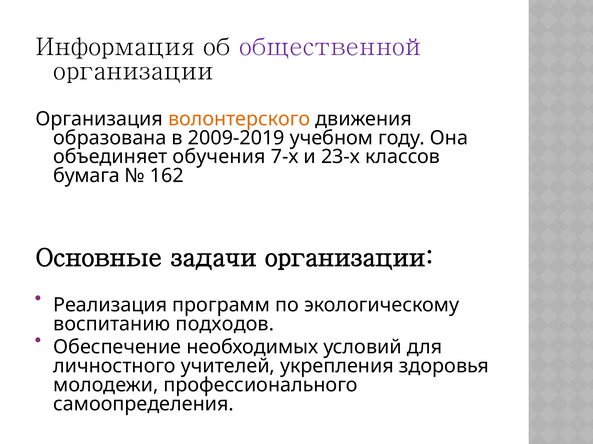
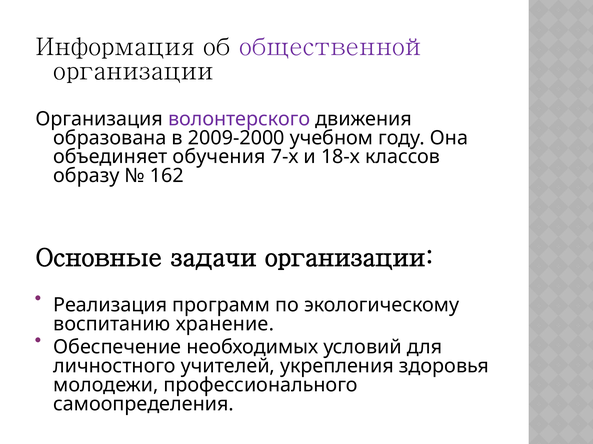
волонтерского colour: orange -> purple
2009-2019: 2009-2019 -> 2009-2000
23-х: 23-х -> 18-х
бумага: бумага -> образу
подходов: подходов -> хранение
